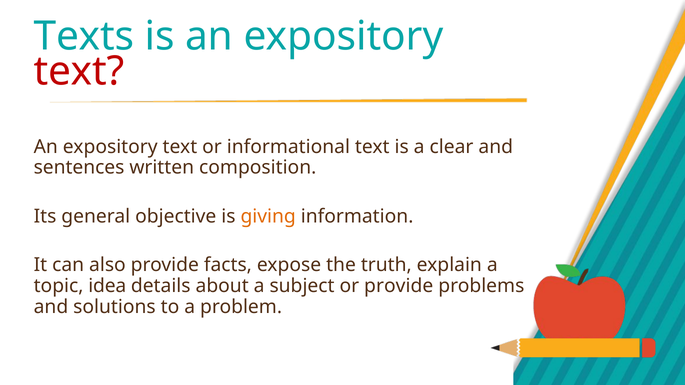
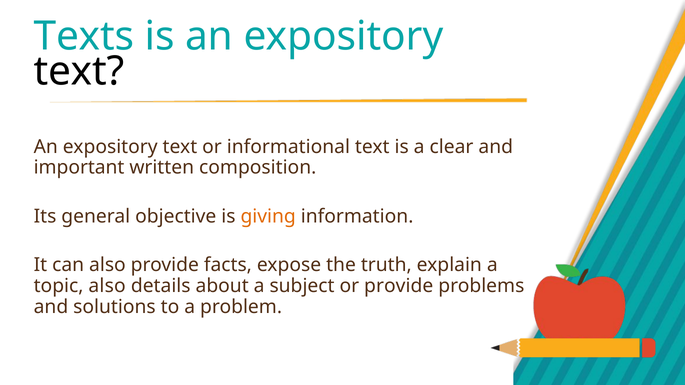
text at (79, 72) colour: red -> black
sentences: sentences -> important
topic idea: idea -> also
